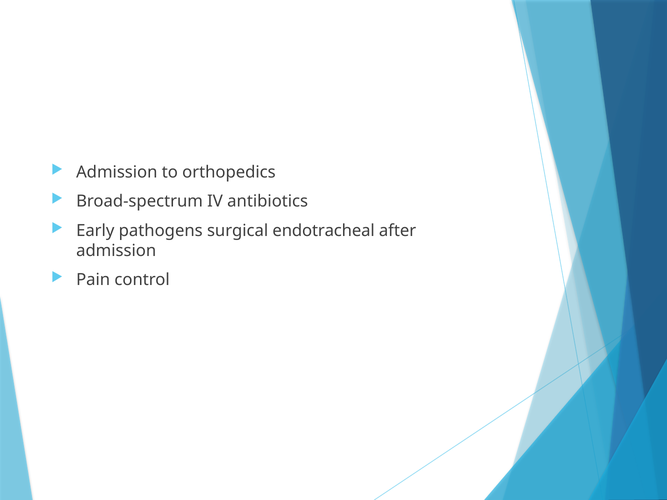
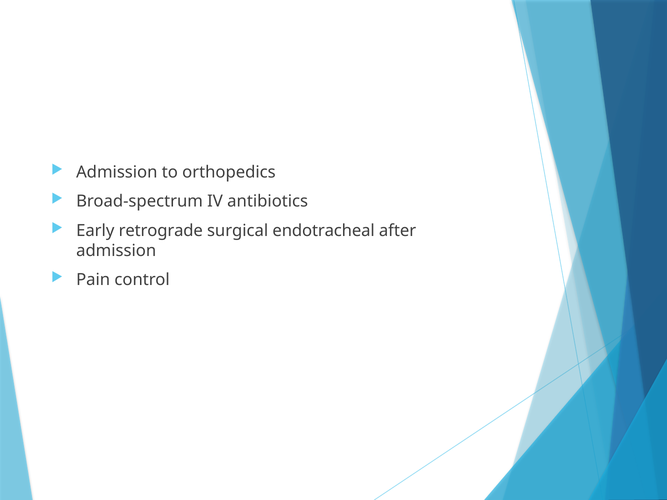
pathogens: pathogens -> retrograde
